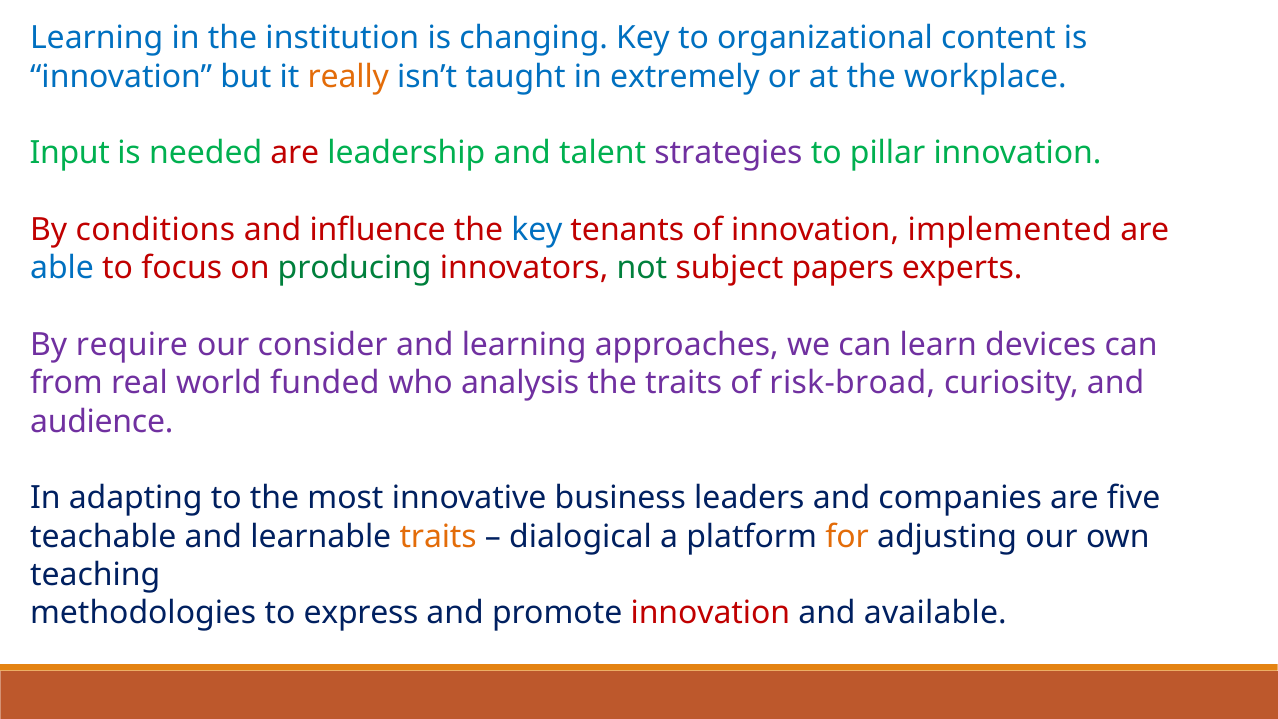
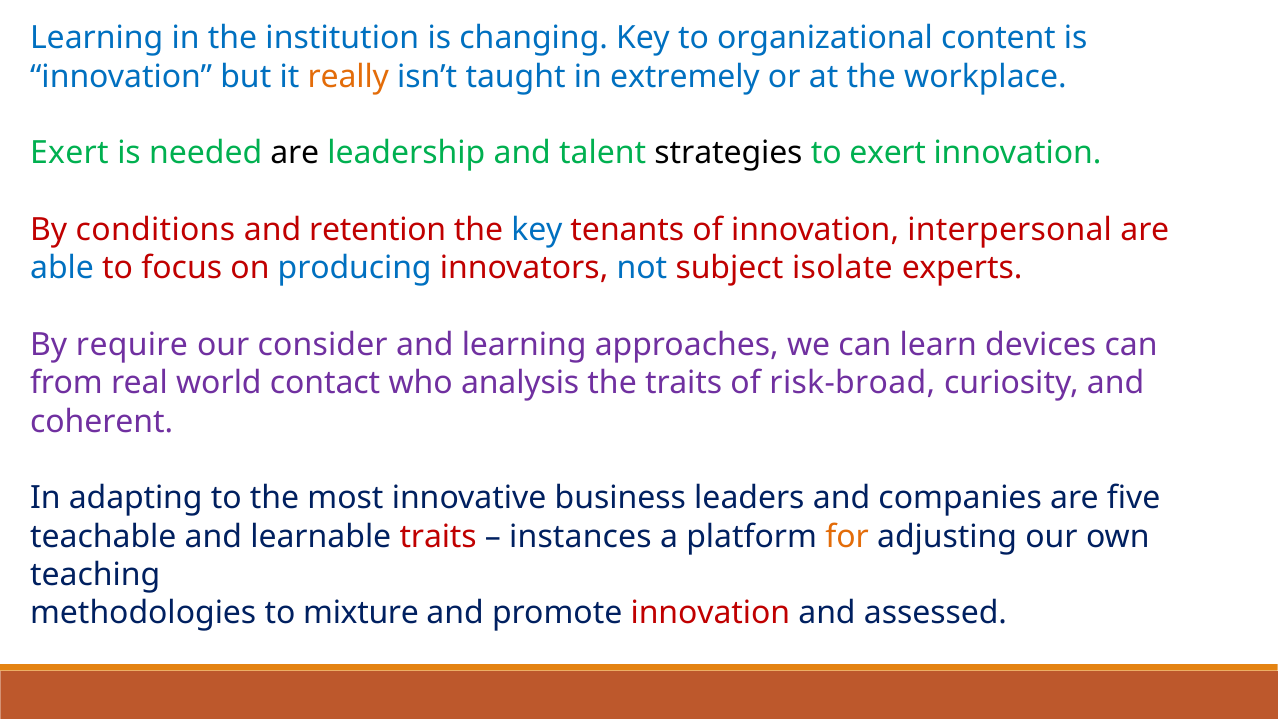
Input at (70, 153): Input -> Exert
are at (295, 153) colour: red -> black
strategies colour: purple -> black
to pillar: pillar -> exert
influence: influence -> retention
implemented: implemented -> interpersonal
producing colour: green -> blue
not colour: green -> blue
papers: papers -> isolate
funded: funded -> contact
audience: audience -> coherent
traits at (438, 537) colour: orange -> red
dialogical: dialogical -> instances
express: express -> mixture
available: available -> assessed
